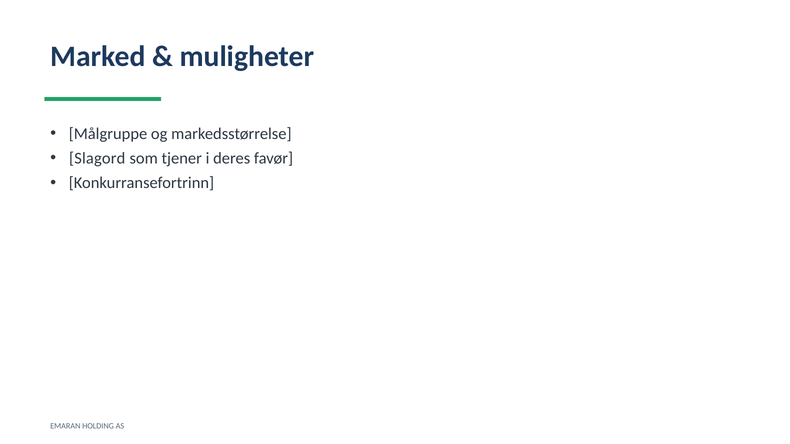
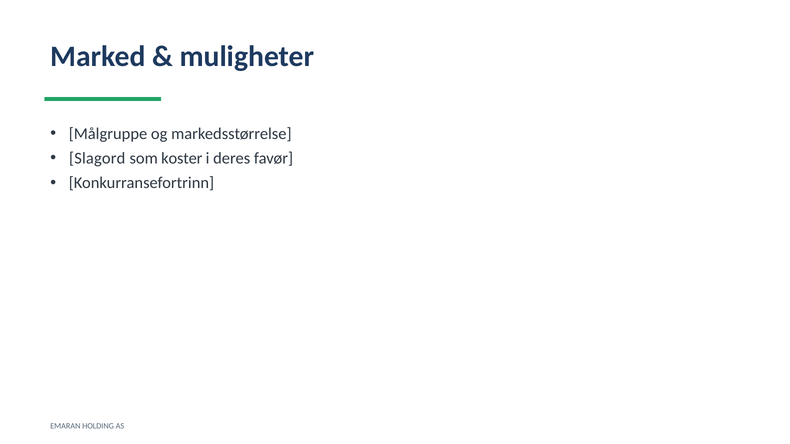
tjener: tjener -> koster
